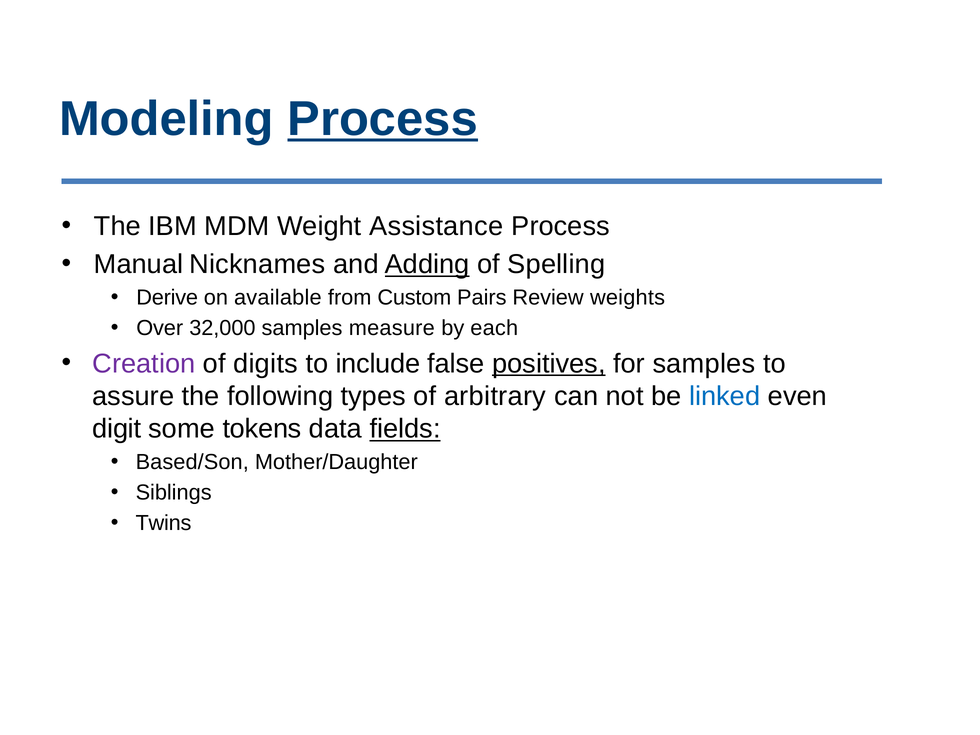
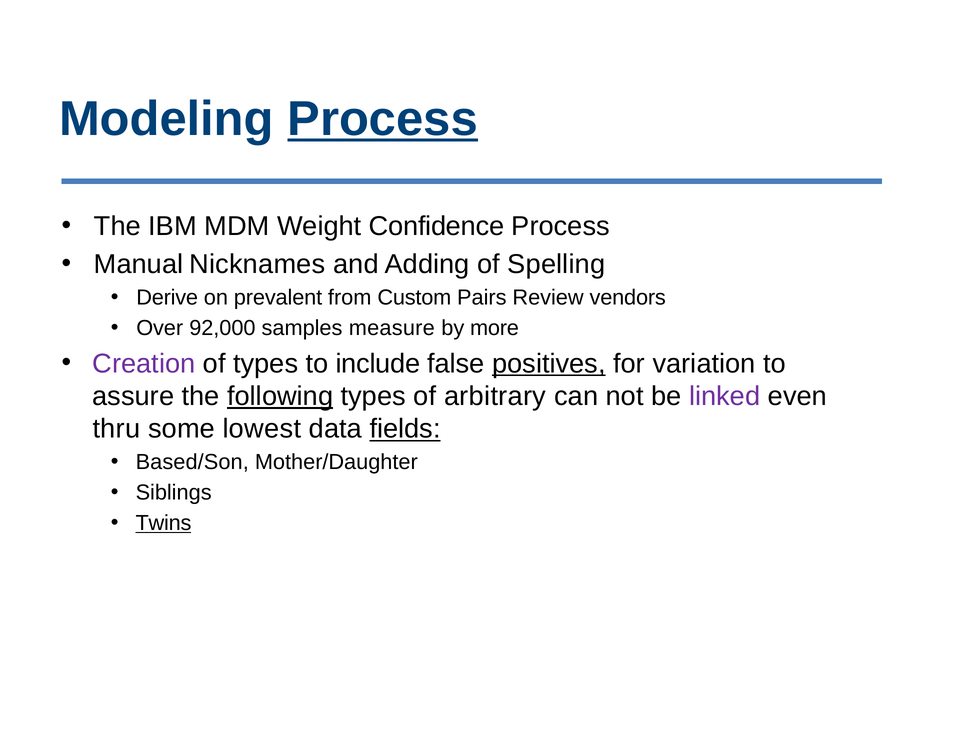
Assistance: Assistance -> Confidence
Adding underline: present -> none
available: available -> prevalent
weights: weights -> vendors
32,000: 32,000 -> 92,000
each: each -> more
of digits: digits -> types
for samples: samples -> variation
following underline: none -> present
linked colour: blue -> purple
digit: digit -> thru
tokens: tokens -> lowest
Twins underline: none -> present
